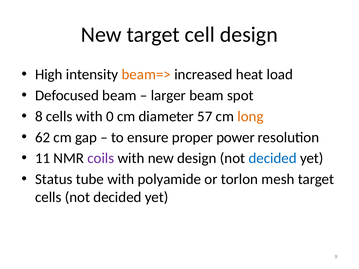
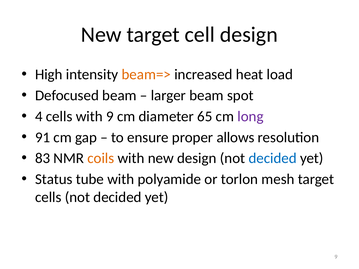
8: 8 -> 4
with 0: 0 -> 9
57: 57 -> 65
long colour: orange -> purple
62: 62 -> 91
power: power -> allows
11: 11 -> 83
coils colour: purple -> orange
